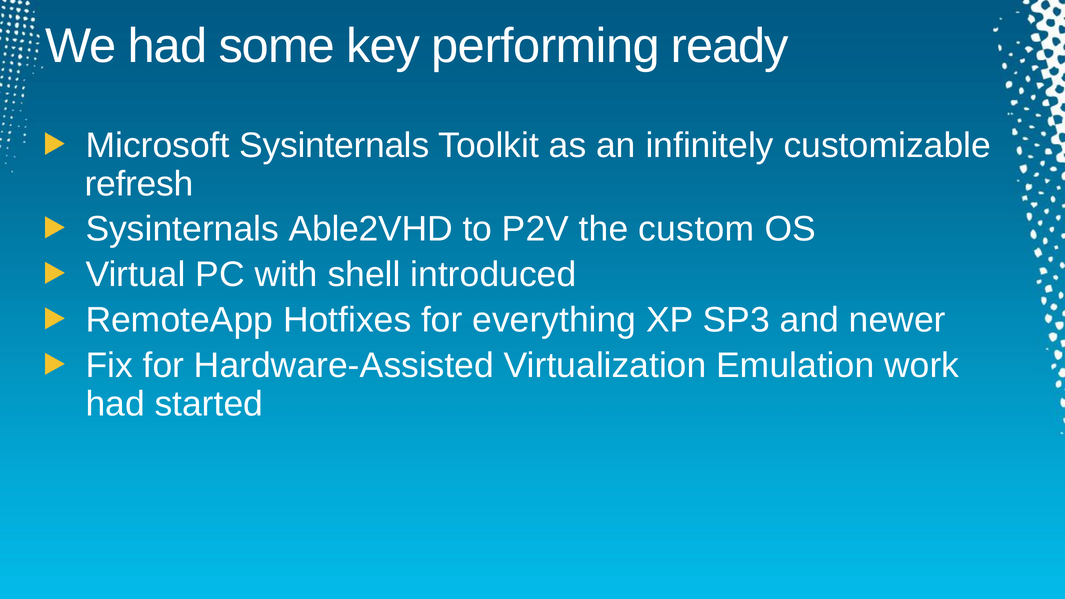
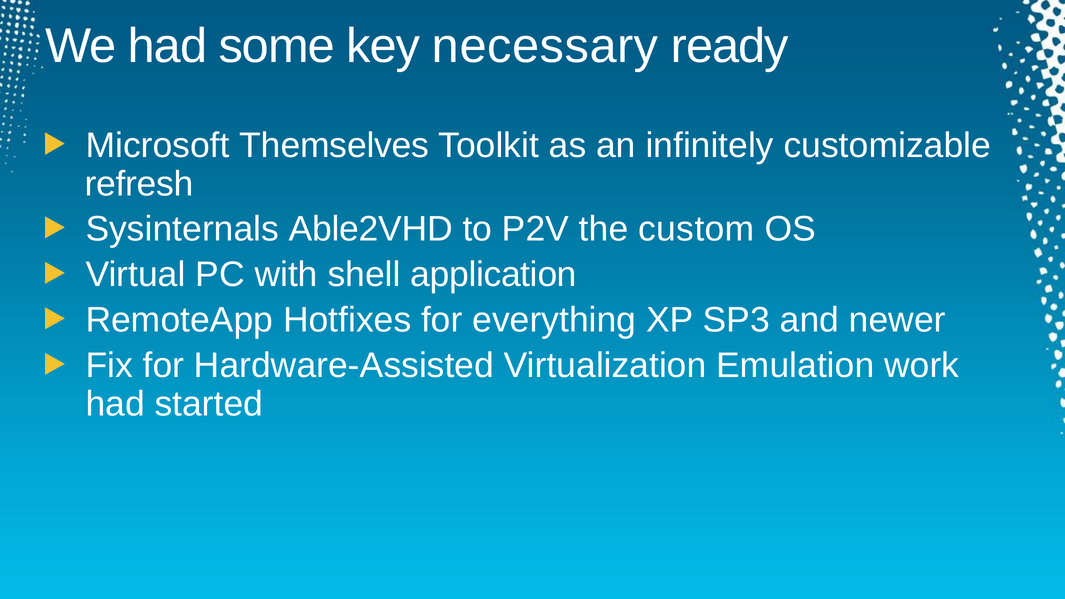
performing: performing -> necessary
Microsoft Sysinternals: Sysinternals -> Themselves
introduced: introduced -> application
